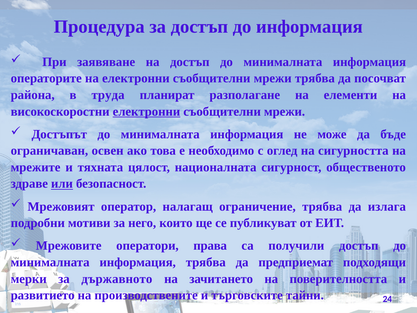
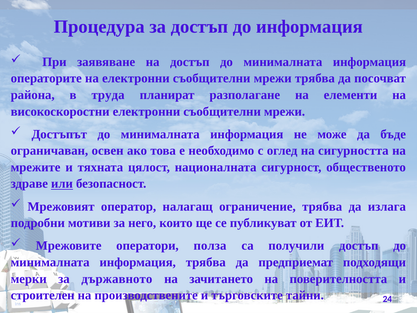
електронни at (146, 111) underline: present -> none
права: права -> полза
развитието: развитието -> строителен
